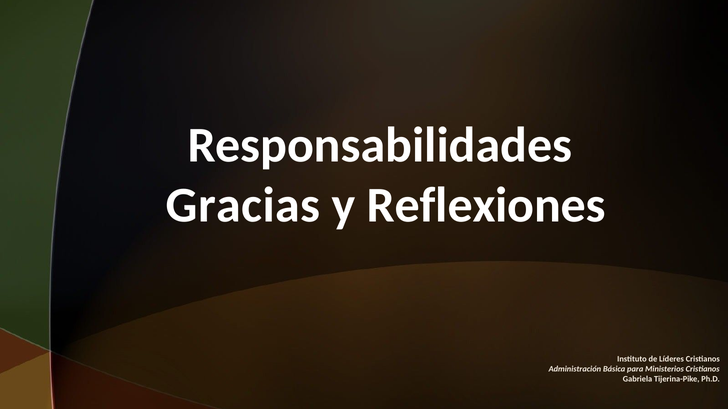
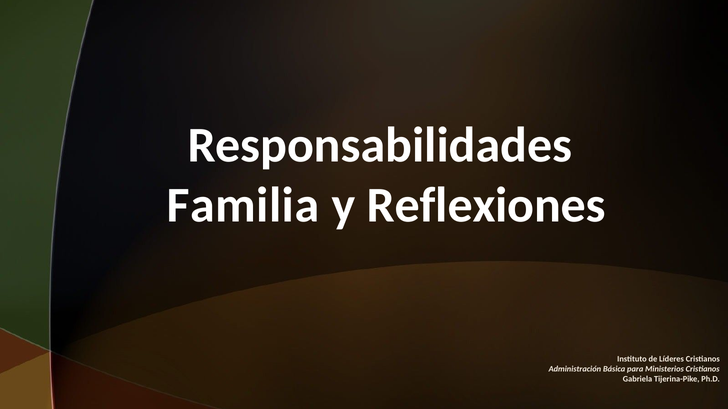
Gracias: Gracias -> Familia
